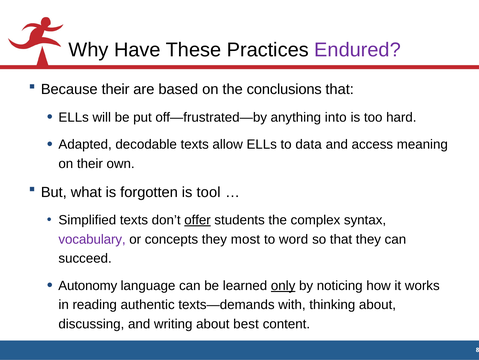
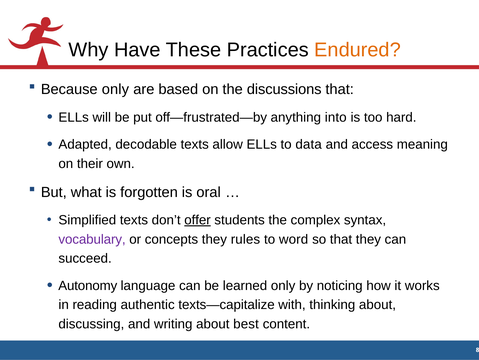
Endured colour: purple -> orange
Because their: their -> only
conclusions: conclusions -> discussions
tool: tool -> oral
most: most -> rules
only at (283, 285) underline: present -> none
texts—demands: texts—demands -> texts—capitalize
